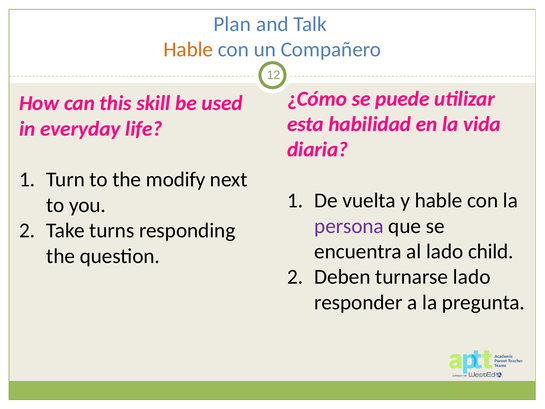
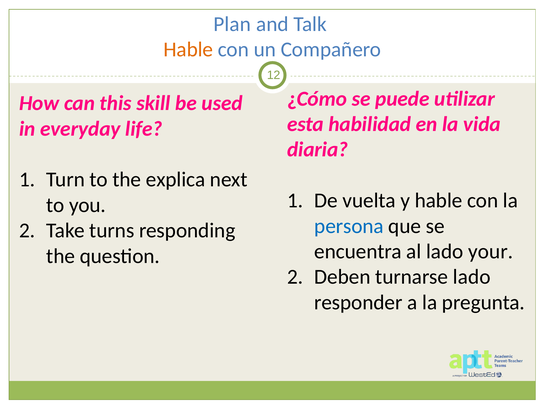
modify: modify -> explica
persona colour: purple -> blue
child: child -> your
